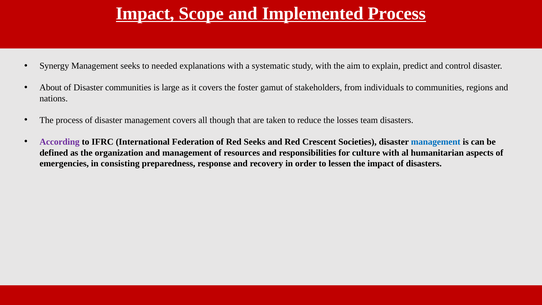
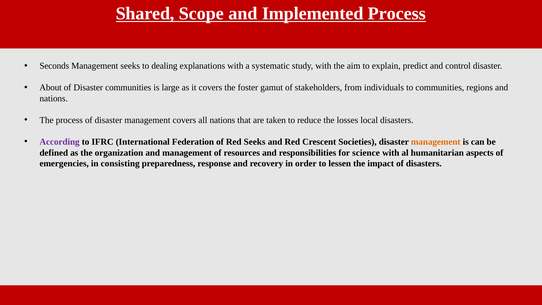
Impact at (145, 13): Impact -> Shared
Synergy: Synergy -> Seconds
needed: needed -> dealing
all though: though -> nations
team: team -> local
management at (436, 142) colour: blue -> orange
culture: culture -> science
